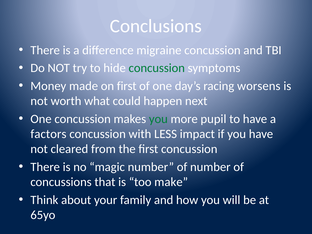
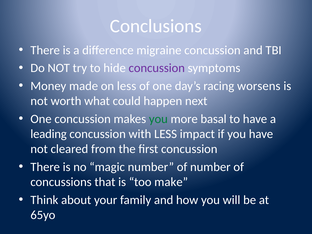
concussion at (157, 68) colour: green -> purple
on first: first -> less
pupil: pupil -> basal
factors: factors -> leading
